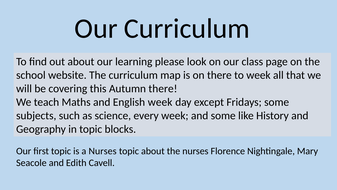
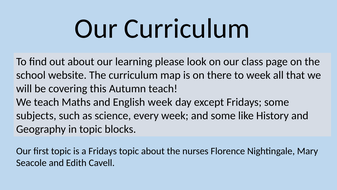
Autumn there: there -> teach
a Nurses: Nurses -> Fridays
